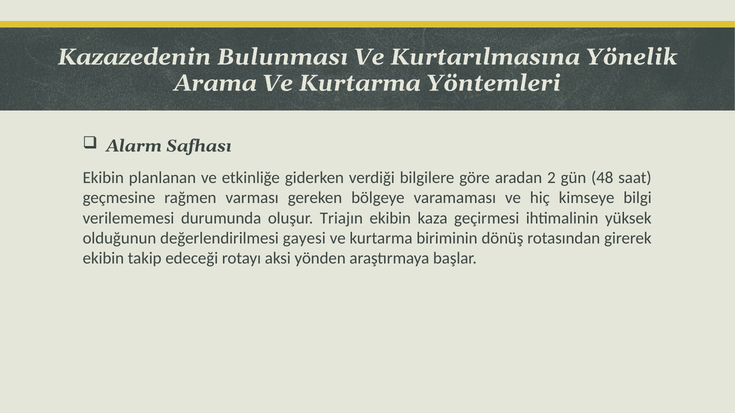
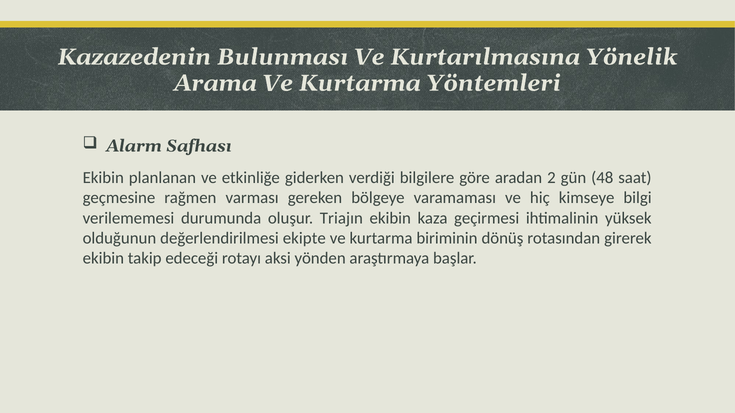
gayesi: gayesi -> ekipte
